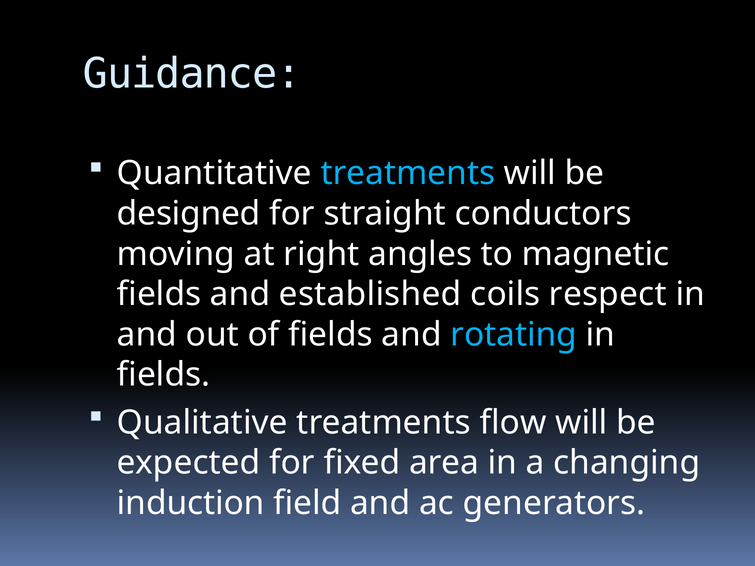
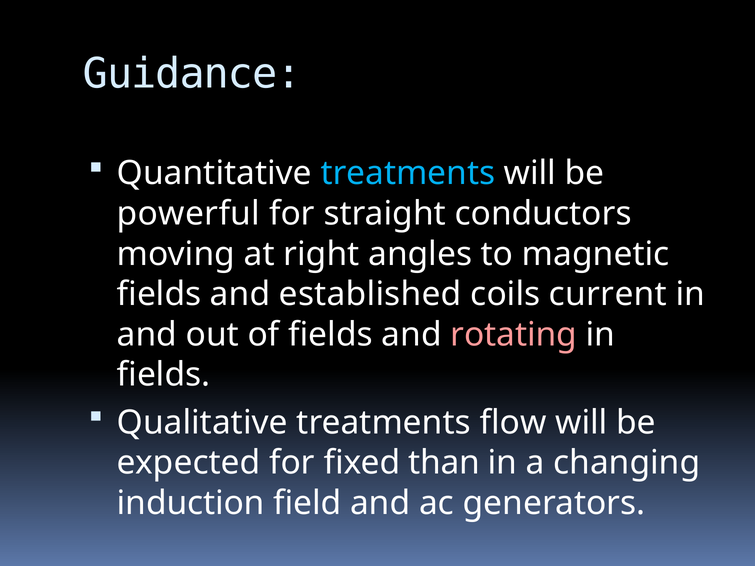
designed: designed -> powerful
respect: respect -> current
rotating colour: light blue -> pink
area: area -> than
